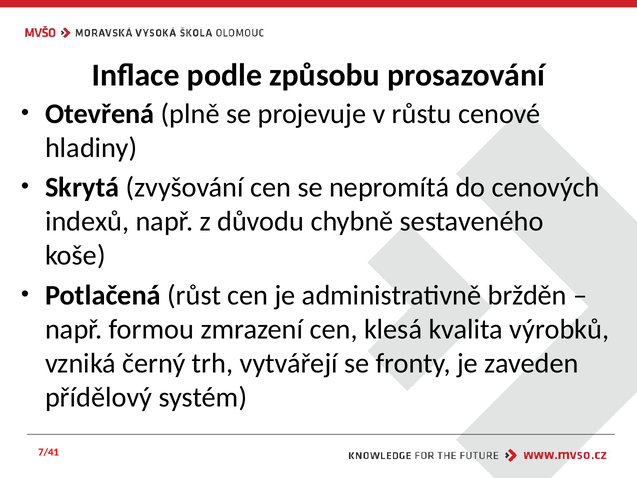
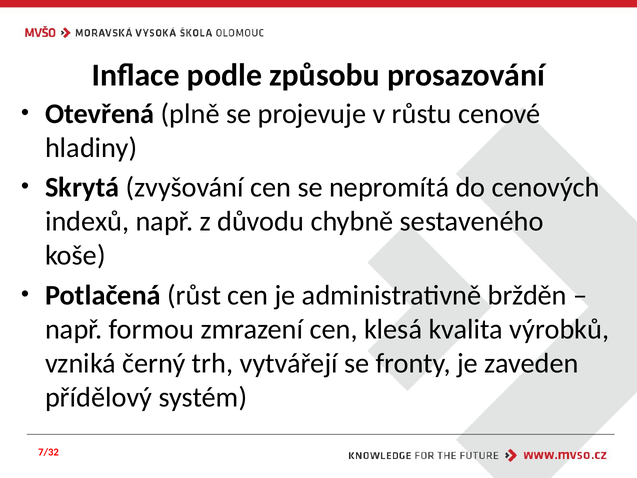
7/41: 7/41 -> 7/32
